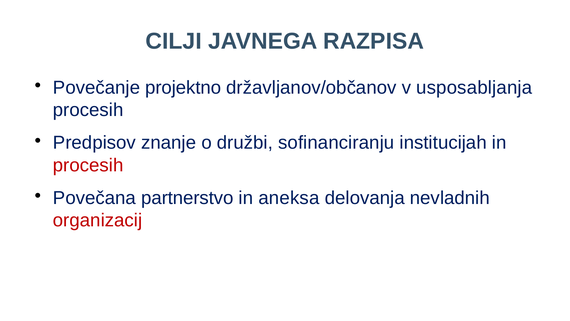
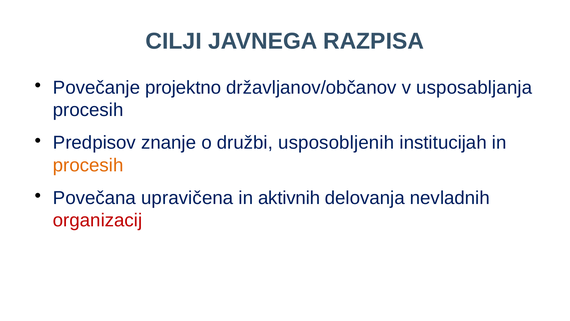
sofinanciranju: sofinanciranju -> usposobljenih
procesih at (88, 165) colour: red -> orange
partnerstvo: partnerstvo -> upravičena
aneksa: aneksa -> aktivnih
